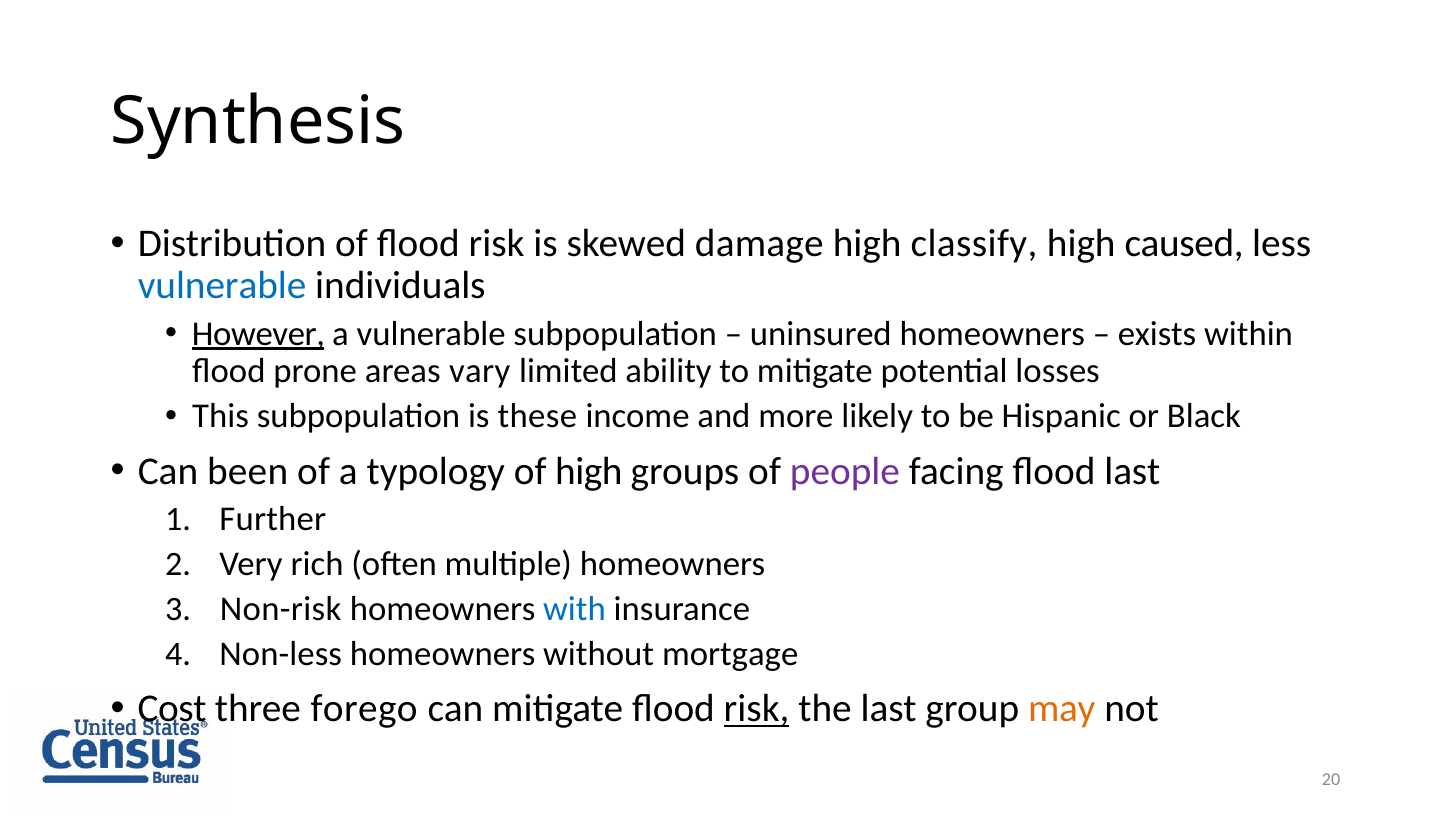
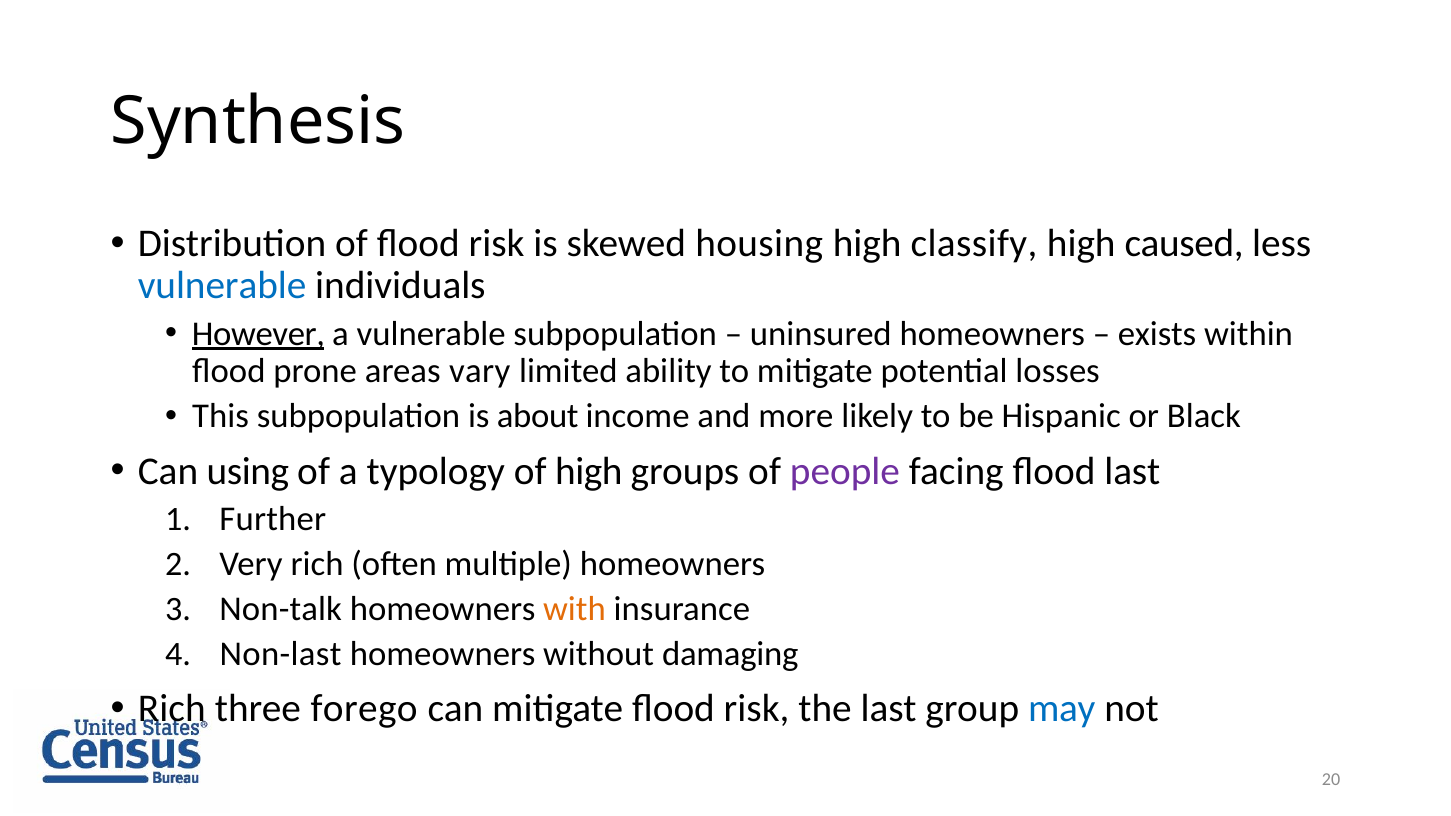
damage: damage -> housing
these: these -> about
been: been -> using
Non-risk: Non-risk -> Non-talk
with colour: blue -> orange
Non-less: Non-less -> Non-last
mortgage: mortgage -> damaging
Cost at (172, 709): Cost -> Rich
risk at (757, 709) underline: present -> none
may colour: orange -> blue
